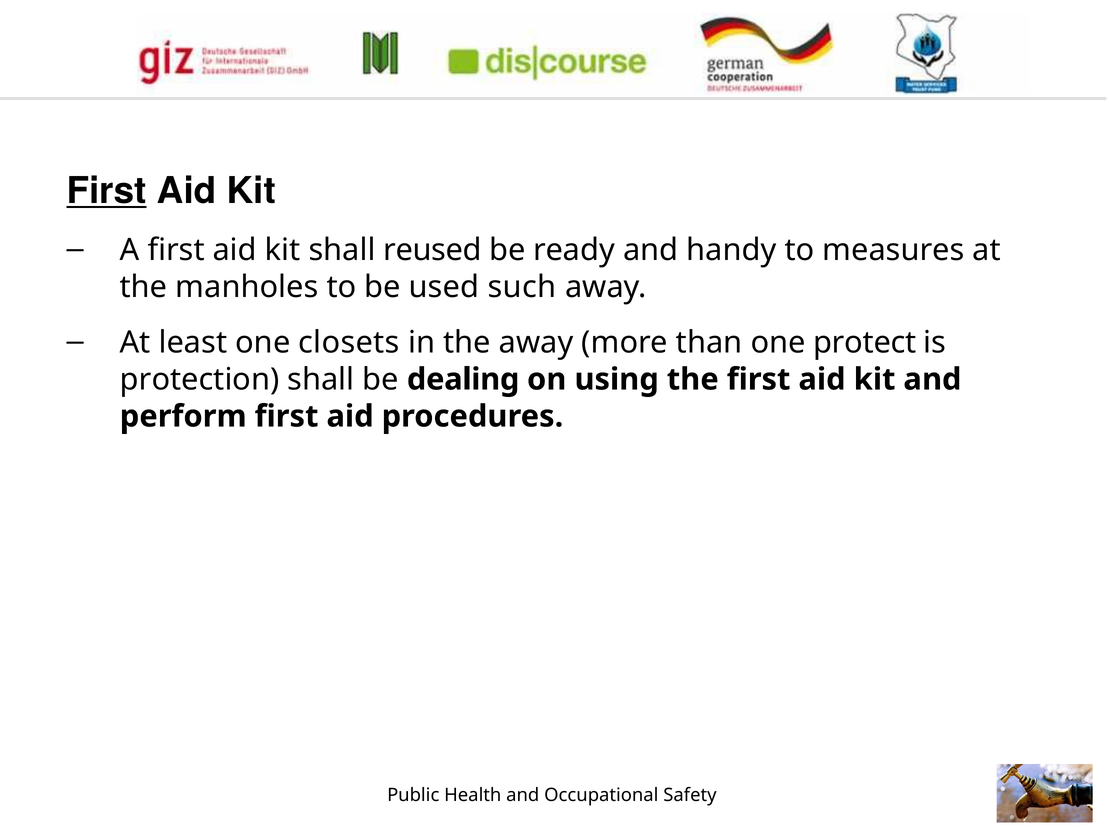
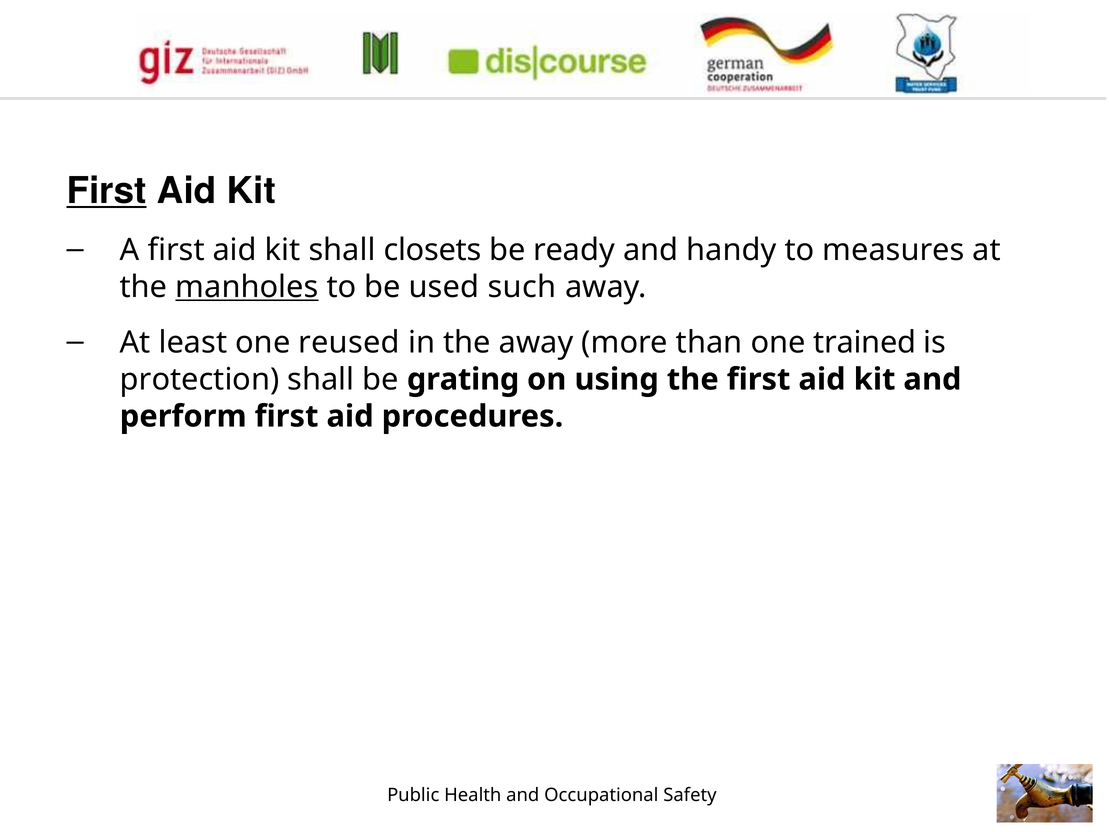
reused: reused -> closets
manholes underline: none -> present
closets: closets -> reused
protect: protect -> trained
dealing: dealing -> grating
